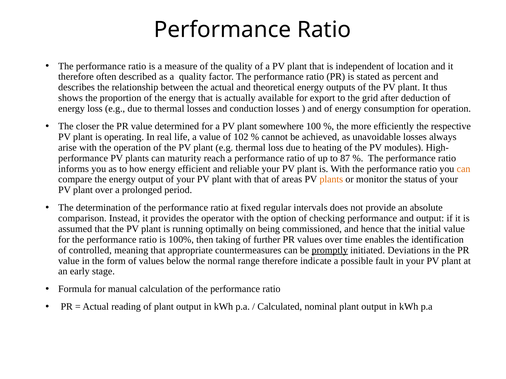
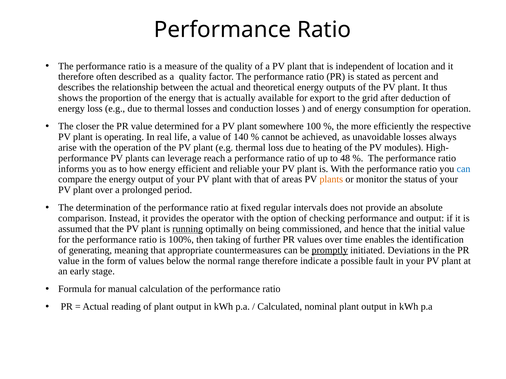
102: 102 -> 140
maturity: maturity -> leverage
87: 87 -> 48
can at (464, 169) colour: orange -> blue
running underline: none -> present
controlled: controlled -> generating
